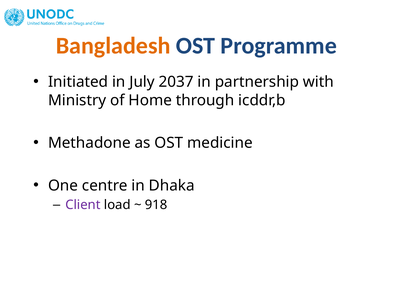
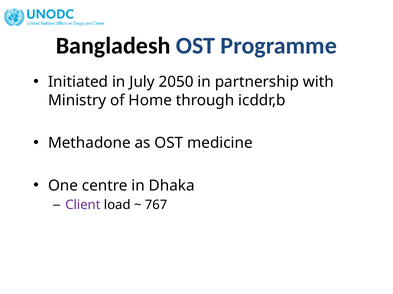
Bangladesh colour: orange -> black
2037: 2037 -> 2050
918: 918 -> 767
